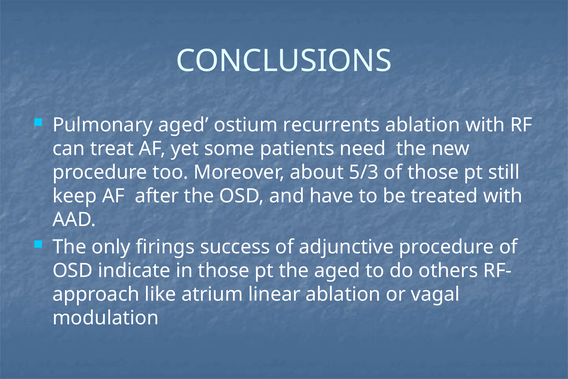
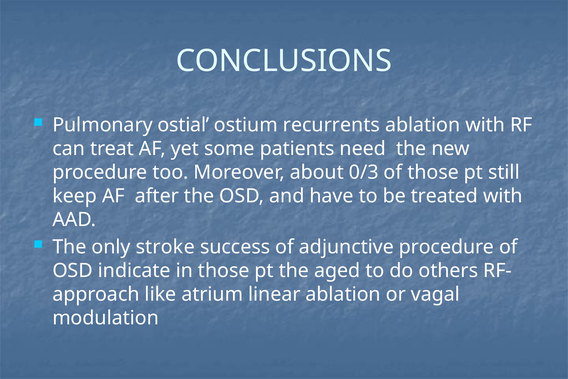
Pulmonary aged: aged -> ostial
5/3: 5/3 -> 0/3
firings: firings -> stroke
